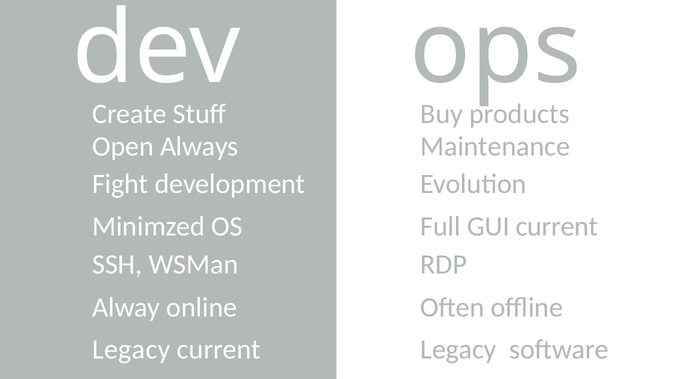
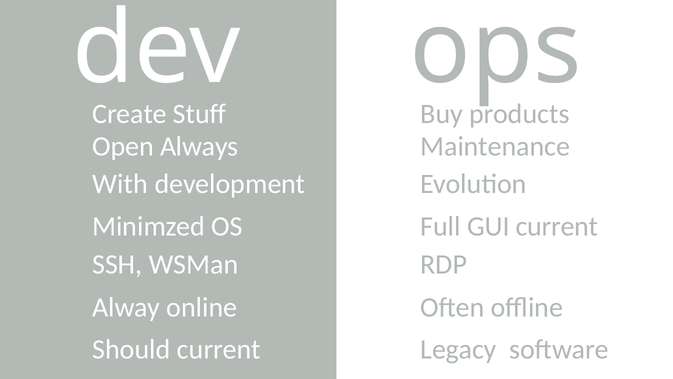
Fight: Fight -> With
Legacy at (131, 349): Legacy -> Should
